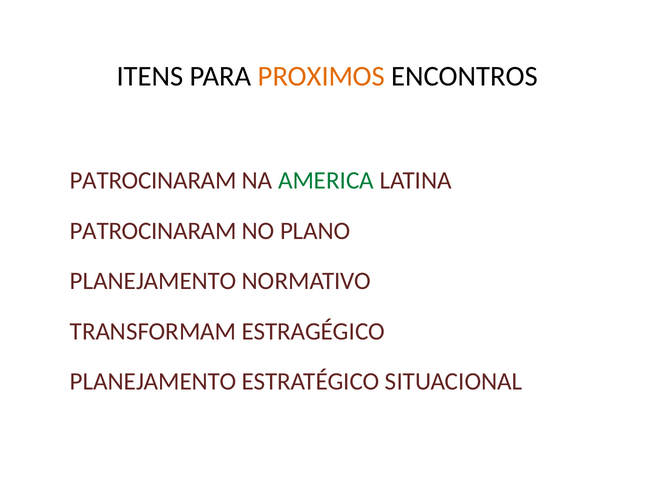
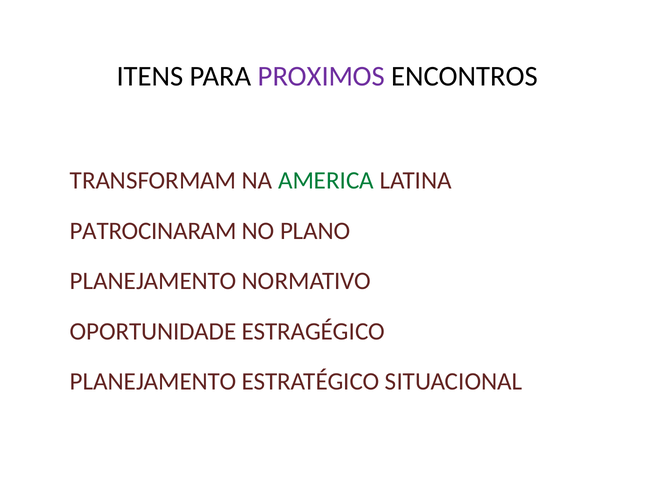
PROXIMOS colour: orange -> purple
PATROCINARAM at (153, 180): PATROCINARAM -> TRANSFORMAM
TRANSFORMAM: TRANSFORMAM -> OPORTUNIDADE
